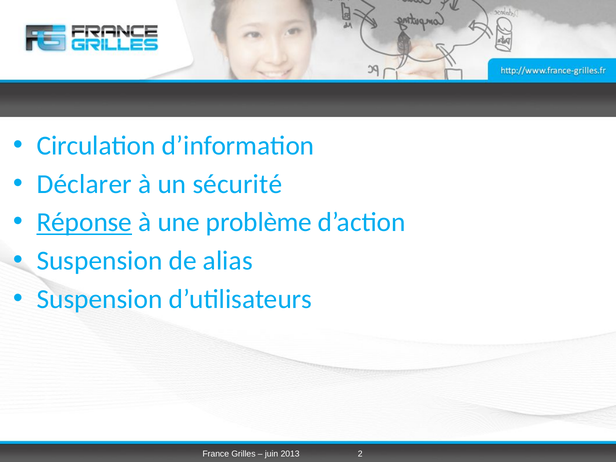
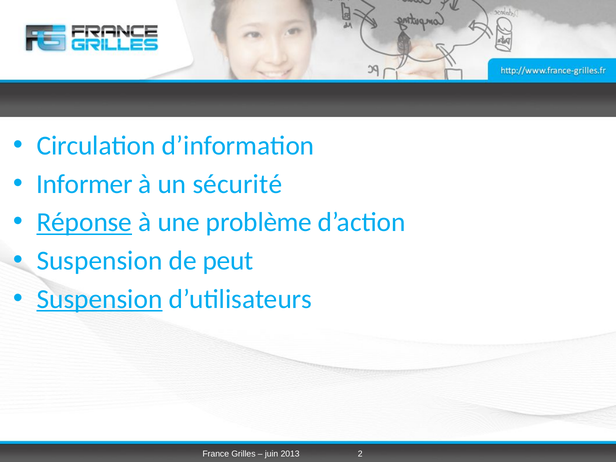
Déclarer: Déclarer -> Informer
alias: alias -> peut
Suspension at (99, 299) underline: none -> present
